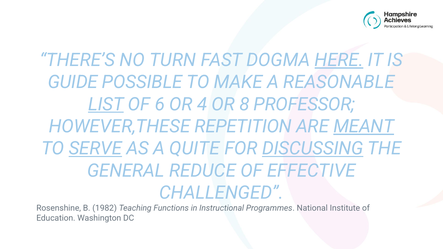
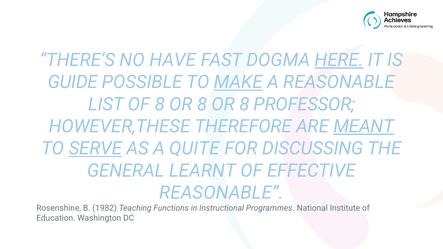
TURN: TURN -> HAVE
MAKE underline: none -> present
LIST underline: present -> none
OF 6: 6 -> 8
4 at (202, 104): 4 -> 8
REPETITION: REPETITION -> THEREFORE
DISCUSSING underline: present -> none
REDUCE: REDUCE -> LEARNT
CHALLENGED at (221, 193): CHALLENGED -> REASONABLE
